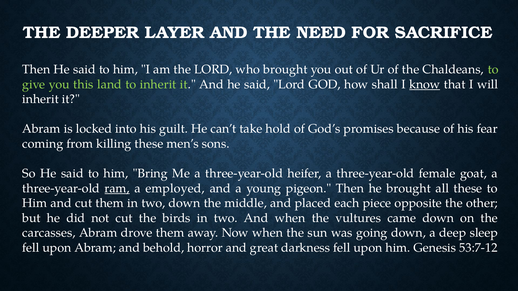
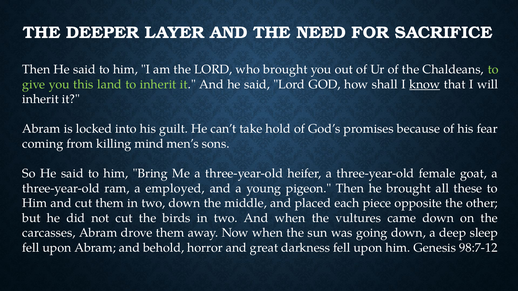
killing these: these -> mind
ram underline: present -> none
53:7-12: 53:7-12 -> 98:7-12
